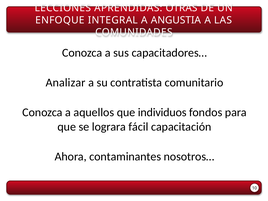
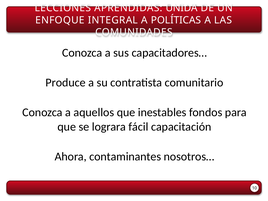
OTRAS: OTRAS -> UNIDA
ANGUSTIA: ANGUSTIA -> POLÍTICAS
Analizar: Analizar -> Produce
individuos: individuos -> inestables
